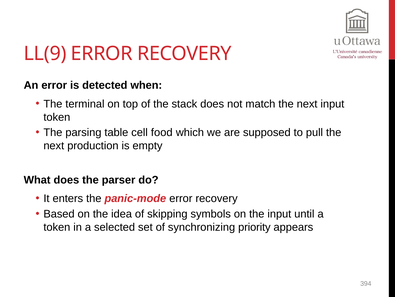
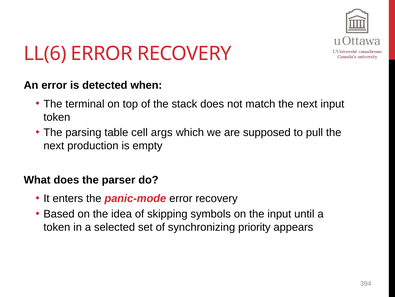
LL(9: LL(9 -> LL(6
food: food -> args
